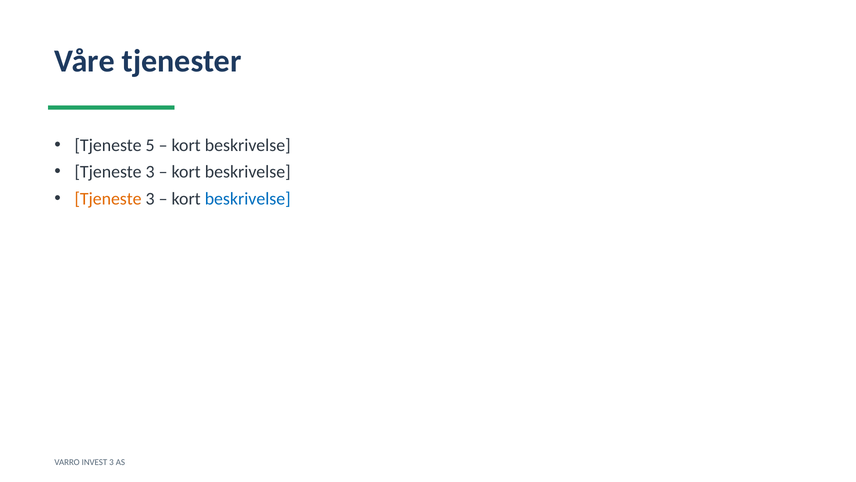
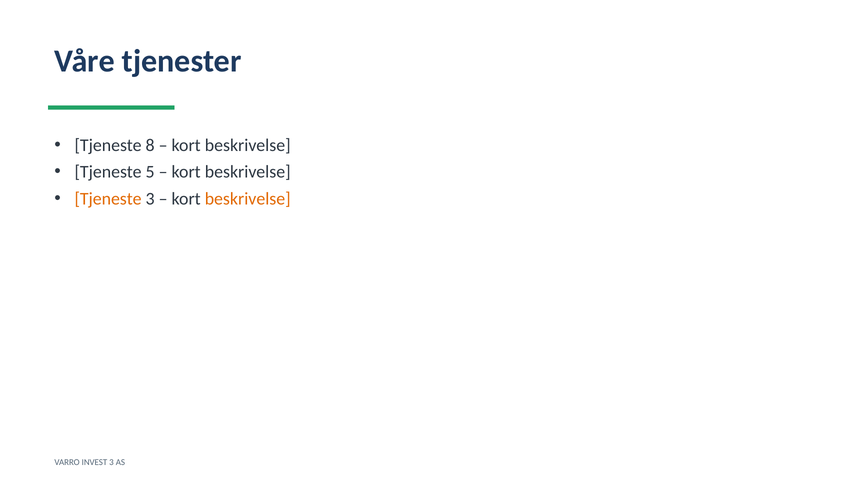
5: 5 -> 8
3 at (150, 172): 3 -> 5
beskrivelse at (248, 199) colour: blue -> orange
